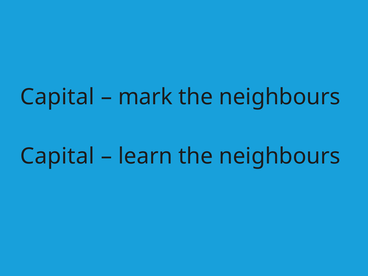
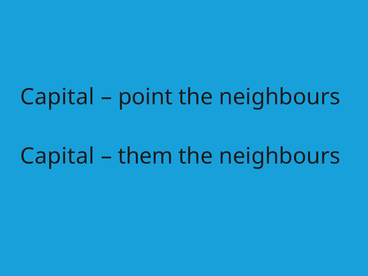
mark: mark -> point
learn: learn -> them
